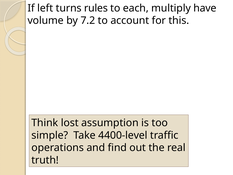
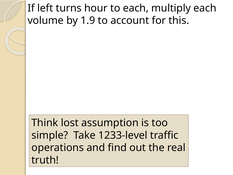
rules: rules -> hour
multiply have: have -> each
7.2: 7.2 -> 1.9
4400-level: 4400-level -> 1233-level
